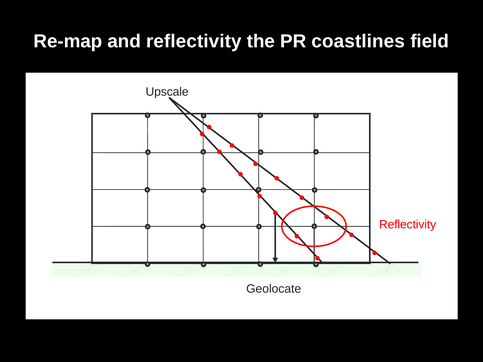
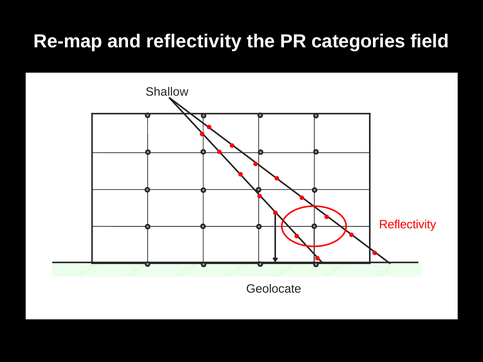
coastlines: coastlines -> categories
Upscale: Upscale -> Shallow
